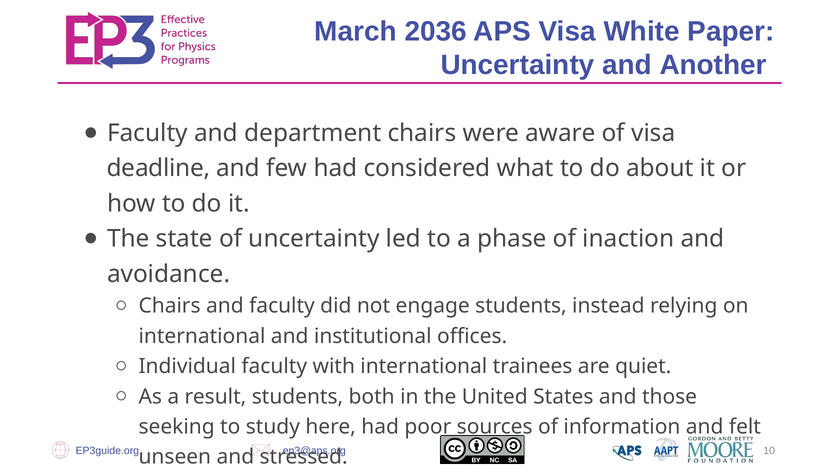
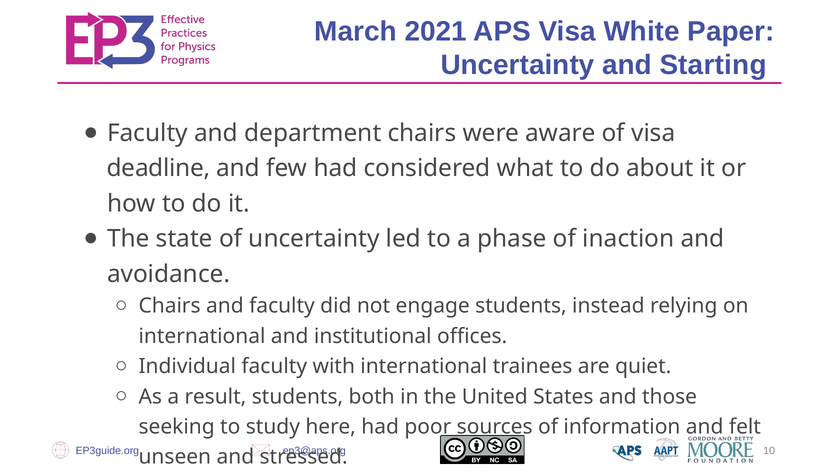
2036: 2036 -> 2021
Another: Another -> Starting
